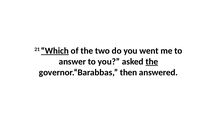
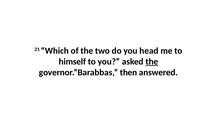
Which underline: present -> none
went: went -> head
answer: answer -> himself
